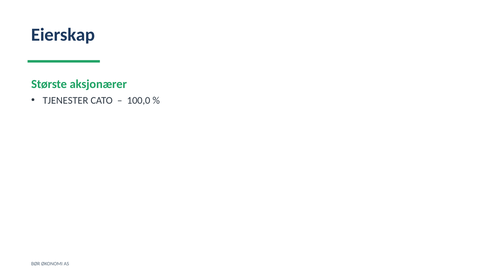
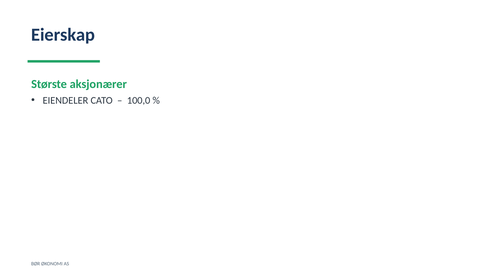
TJENESTER: TJENESTER -> EIENDELER
